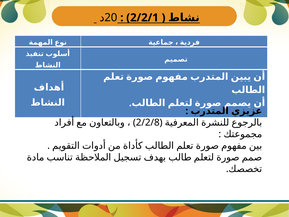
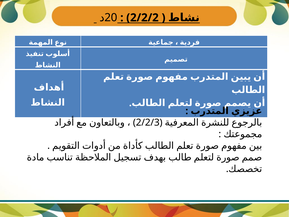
2/2/1: 2/2/1 -> 2/2/2
2/2/8: 2/2/8 -> 2/2/3
